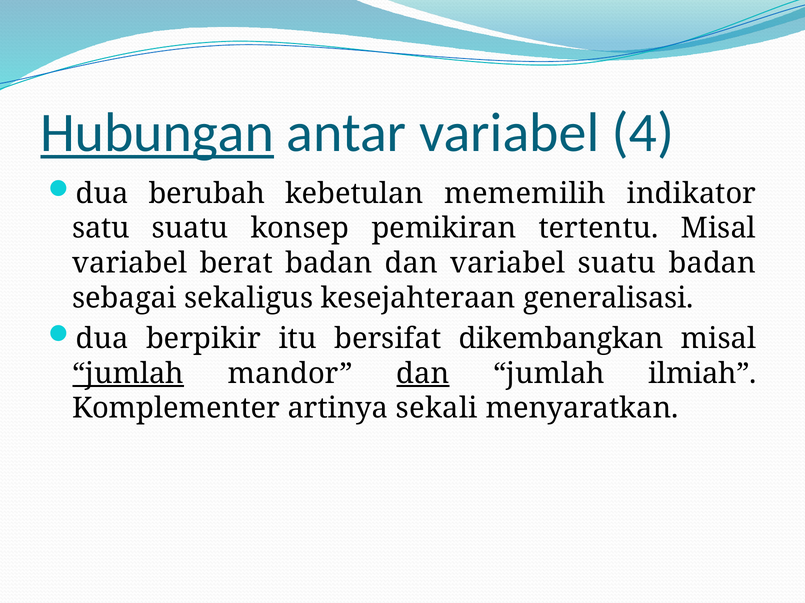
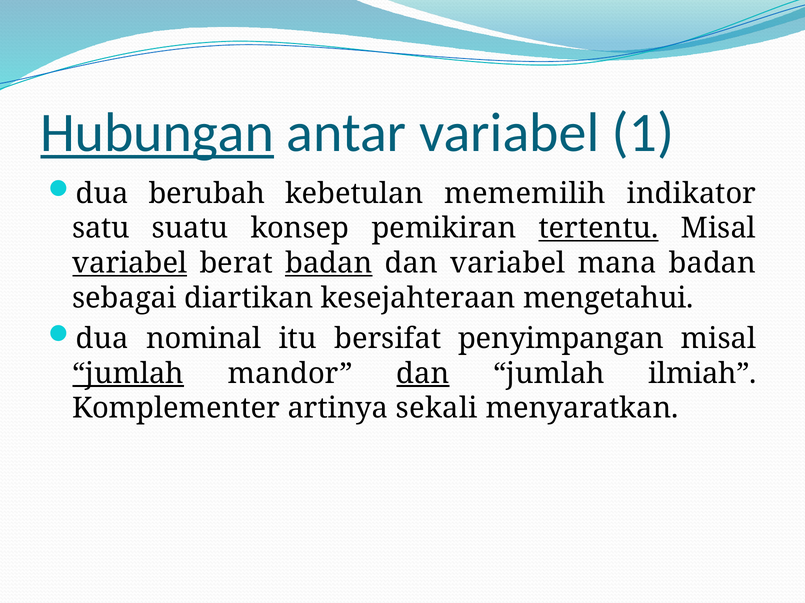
4: 4 -> 1
tertentu underline: none -> present
variabel at (130, 264) underline: none -> present
badan at (329, 264) underline: none -> present
variabel suatu: suatu -> mana
sekaligus: sekaligus -> diartikan
generalisasi: generalisasi -> mengetahui
berpikir: berpikir -> nominal
dikembangkan: dikembangkan -> penyimpangan
